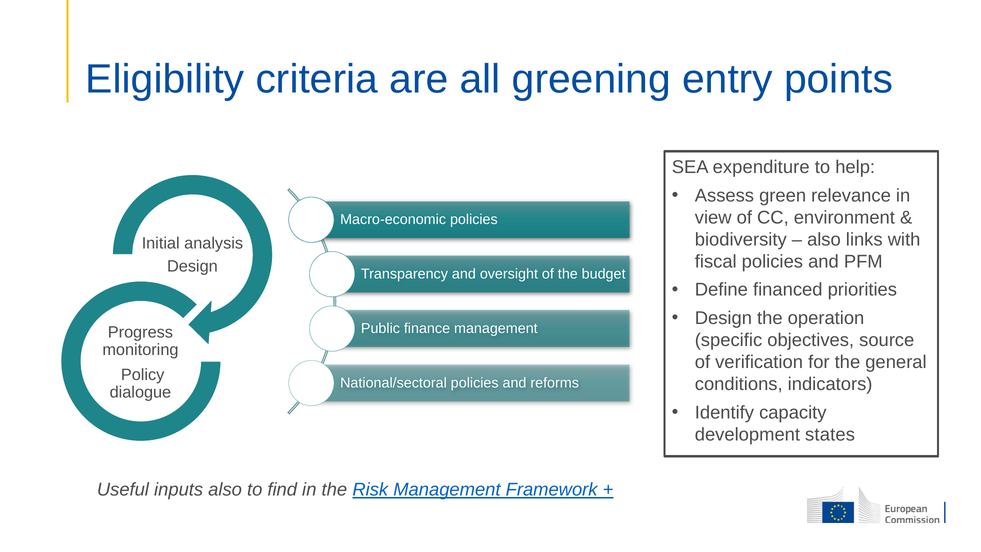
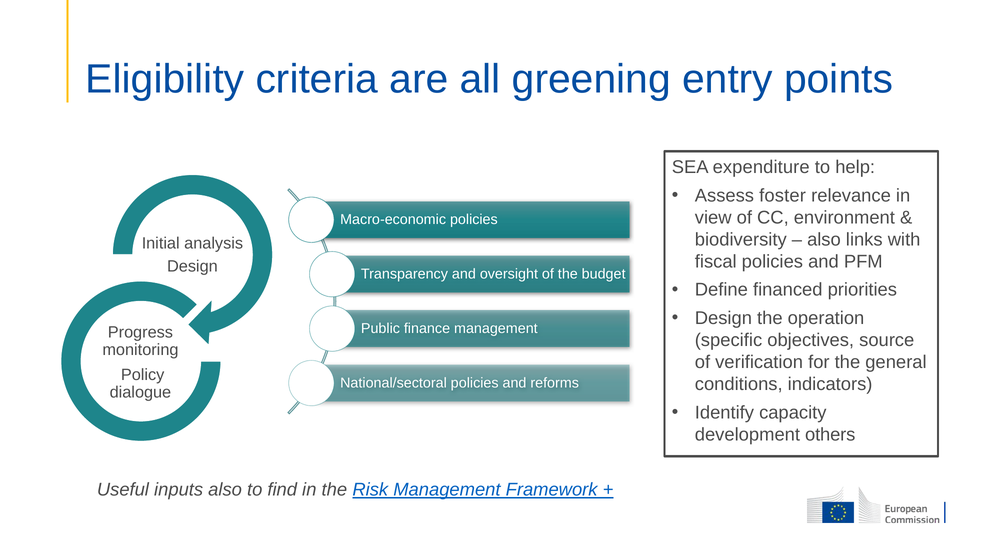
green: green -> foster
states: states -> others
